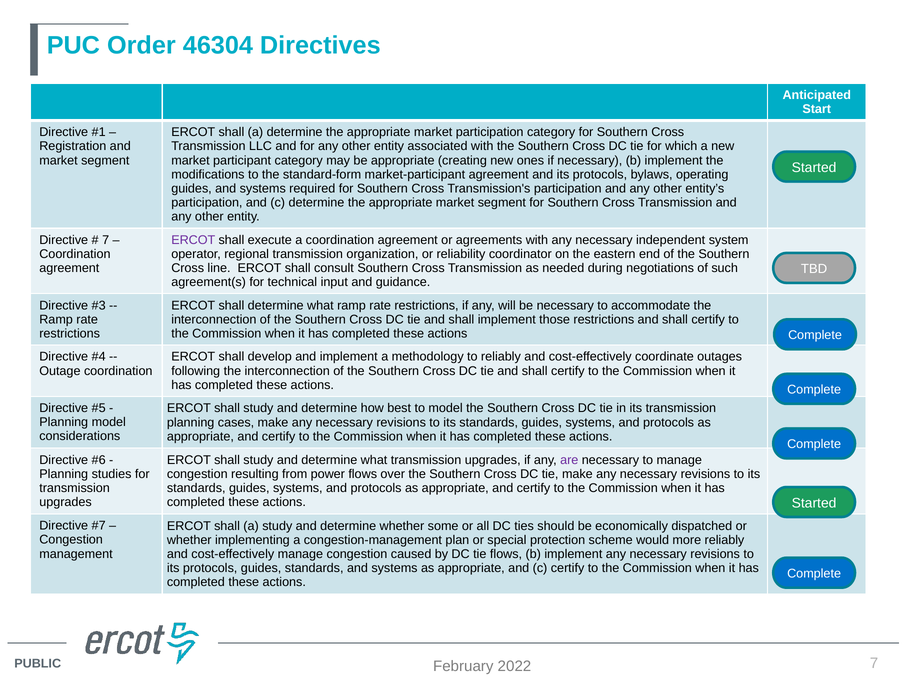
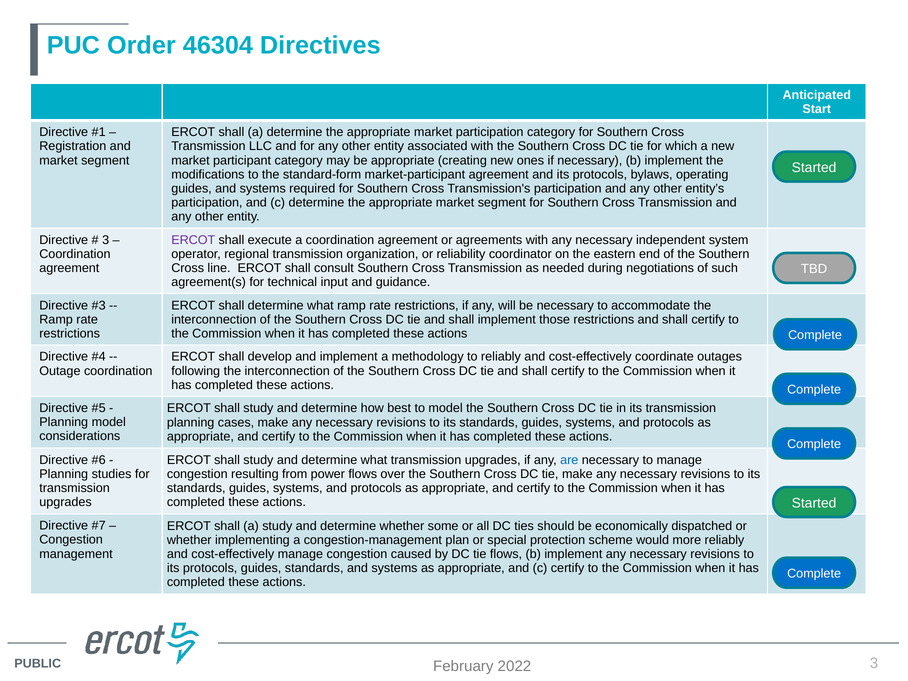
7 at (106, 240): 7 -> 3
are colour: purple -> blue
7 at (874, 663): 7 -> 3
